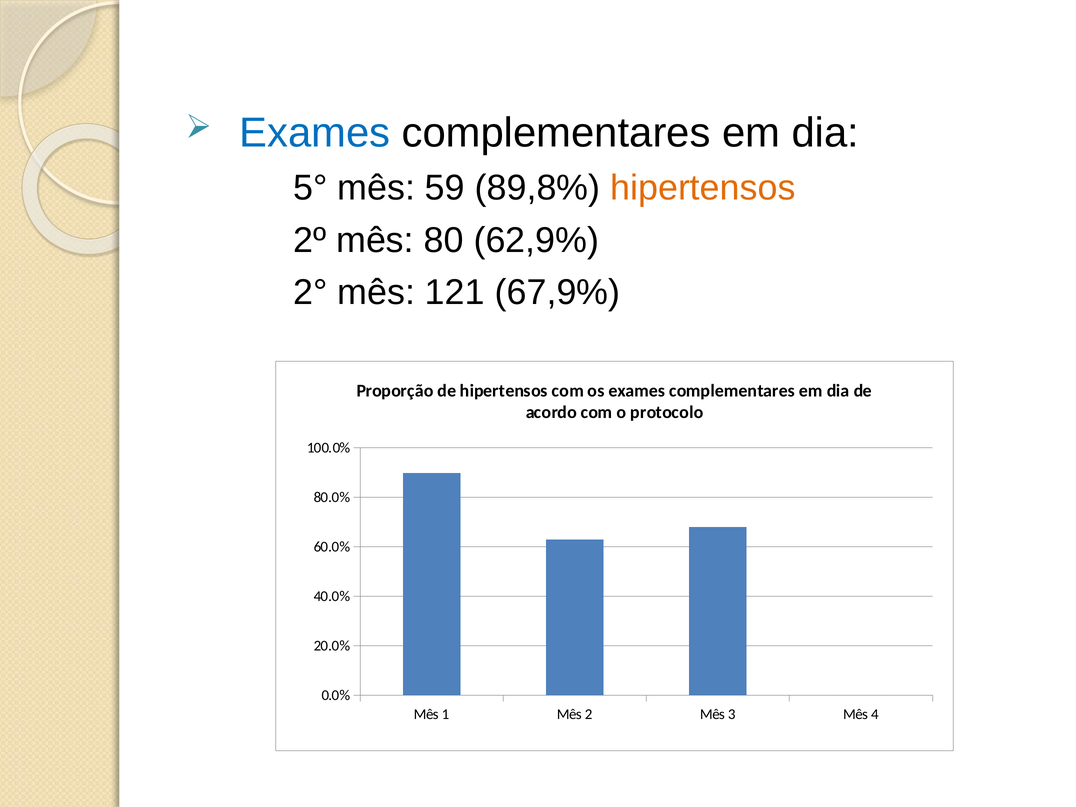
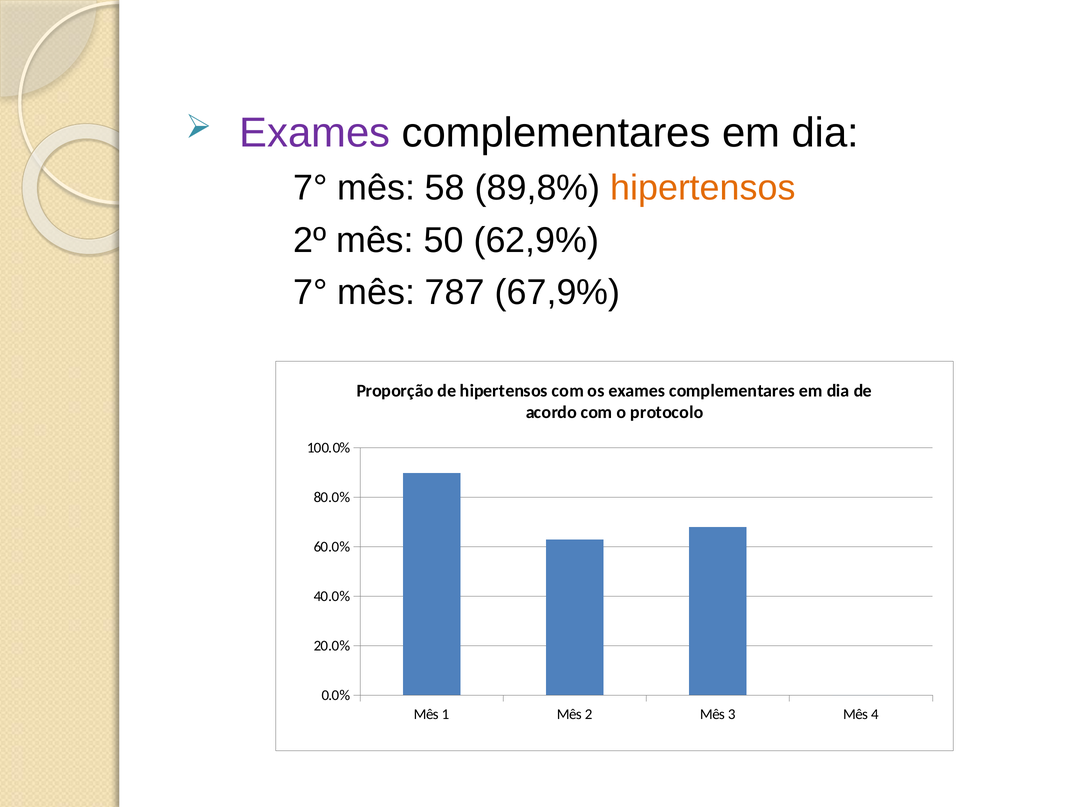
Exames at (315, 133) colour: blue -> purple
5° at (310, 188): 5° -> 7°
59: 59 -> 58
80: 80 -> 50
2° at (310, 292): 2° -> 7°
121: 121 -> 787
